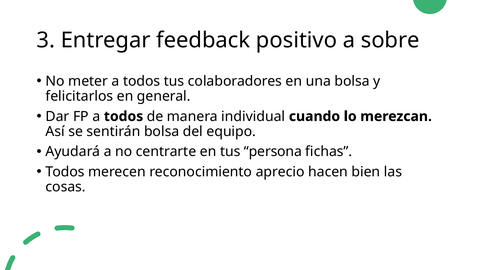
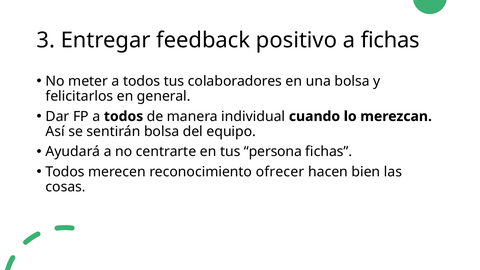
a sobre: sobre -> fichas
aprecio: aprecio -> ofrecer
